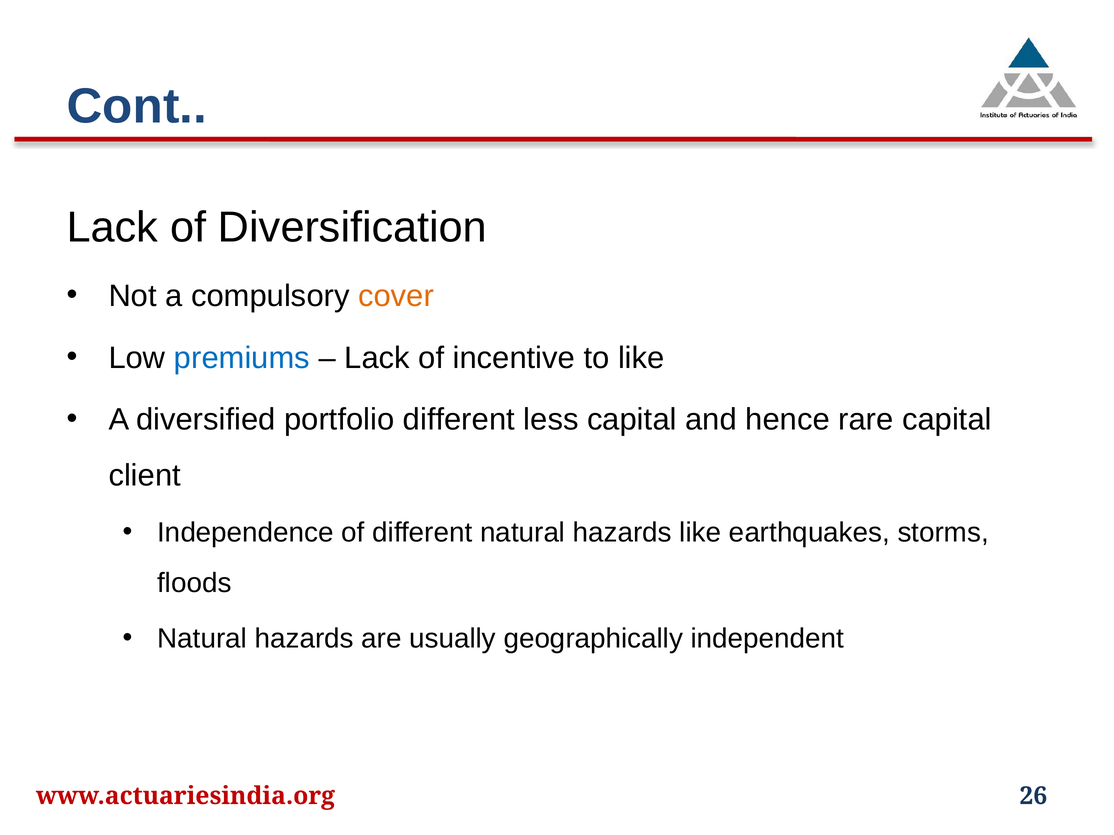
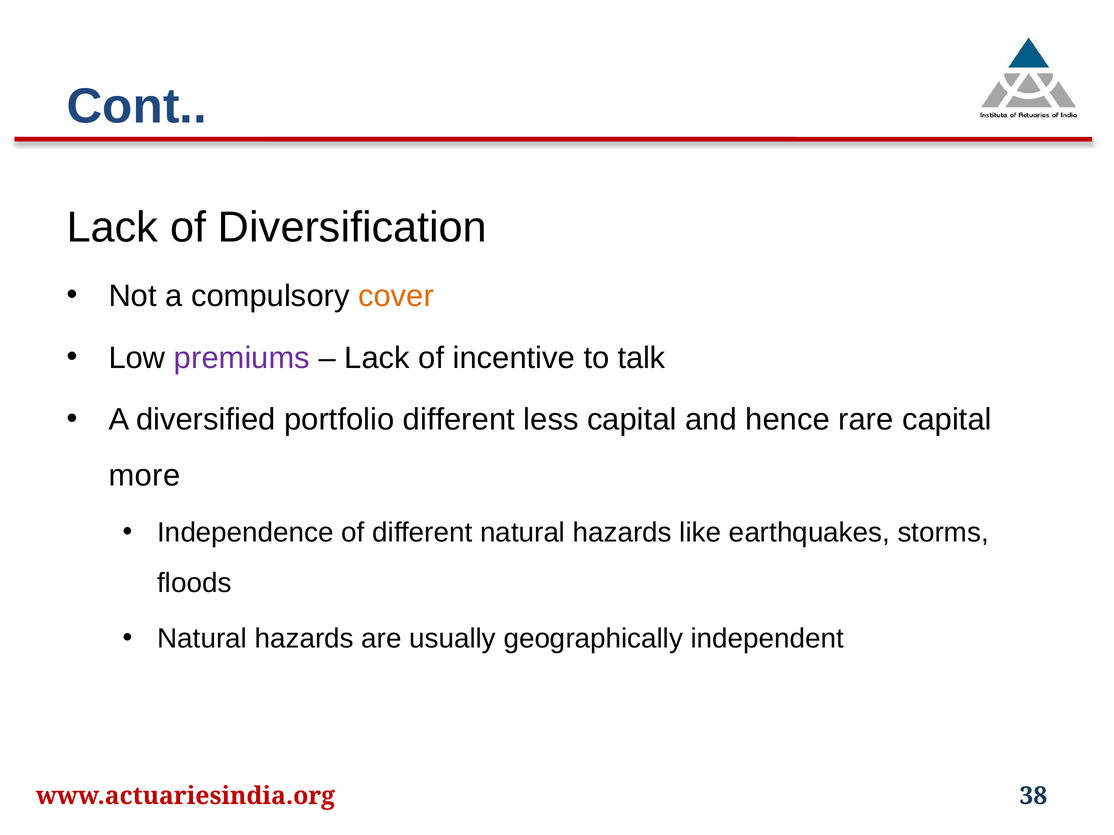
premiums colour: blue -> purple
to like: like -> talk
client: client -> more
26: 26 -> 38
